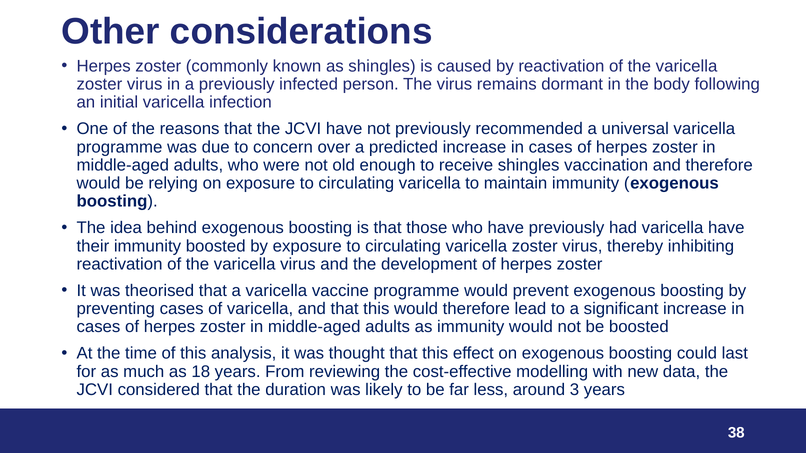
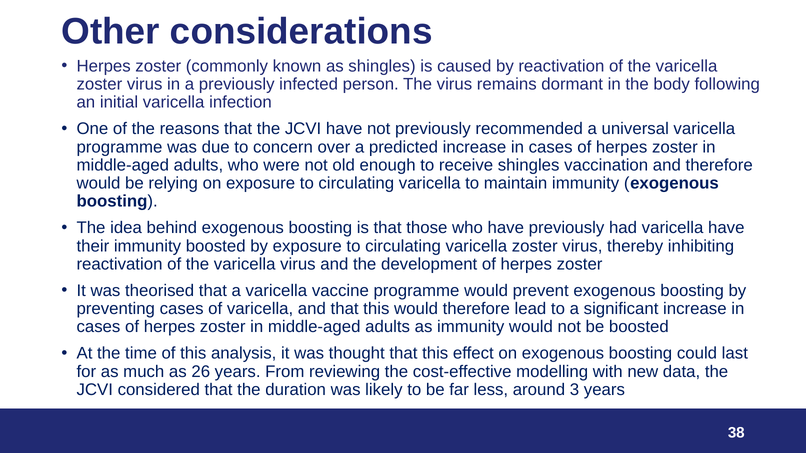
18: 18 -> 26
